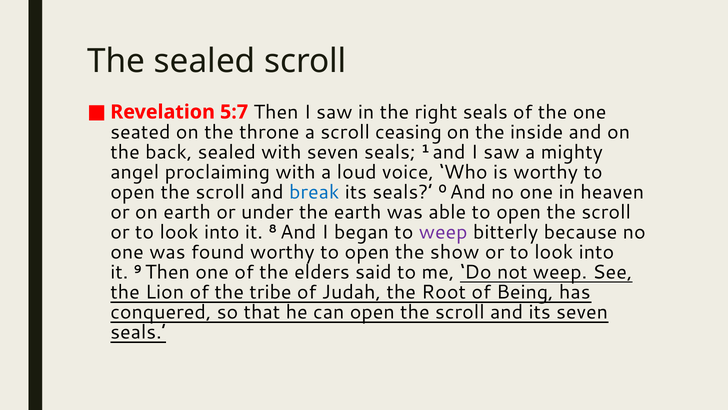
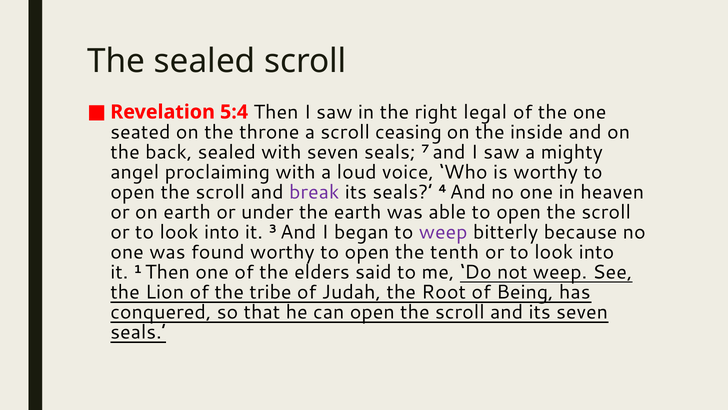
5:7: 5:7 -> 5:4
right seals: seals -> legal
1: 1 -> 7
break colour: blue -> purple
0: 0 -> 4
8: 8 -> 3
show: show -> tenth
9: 9 -> 1
